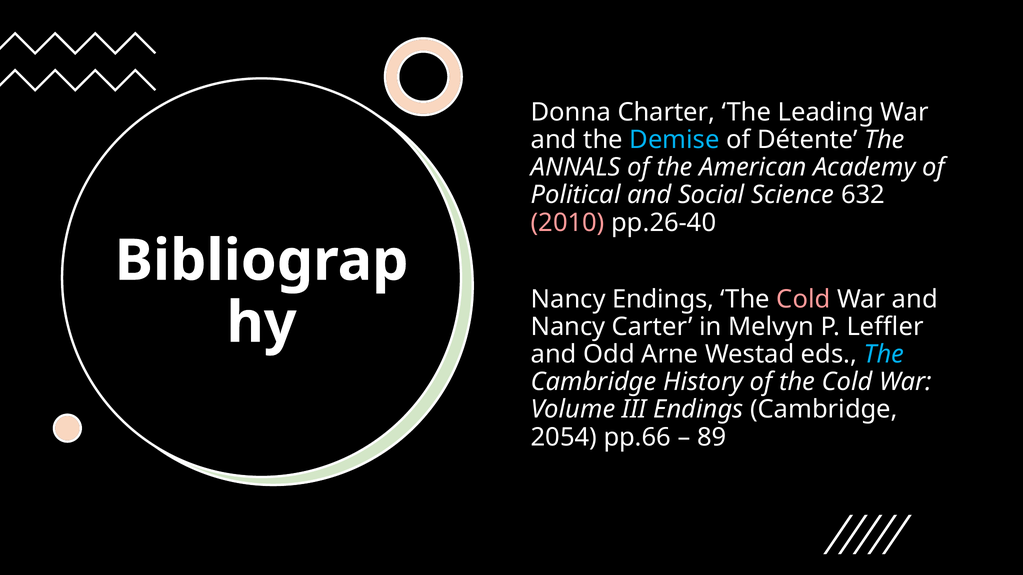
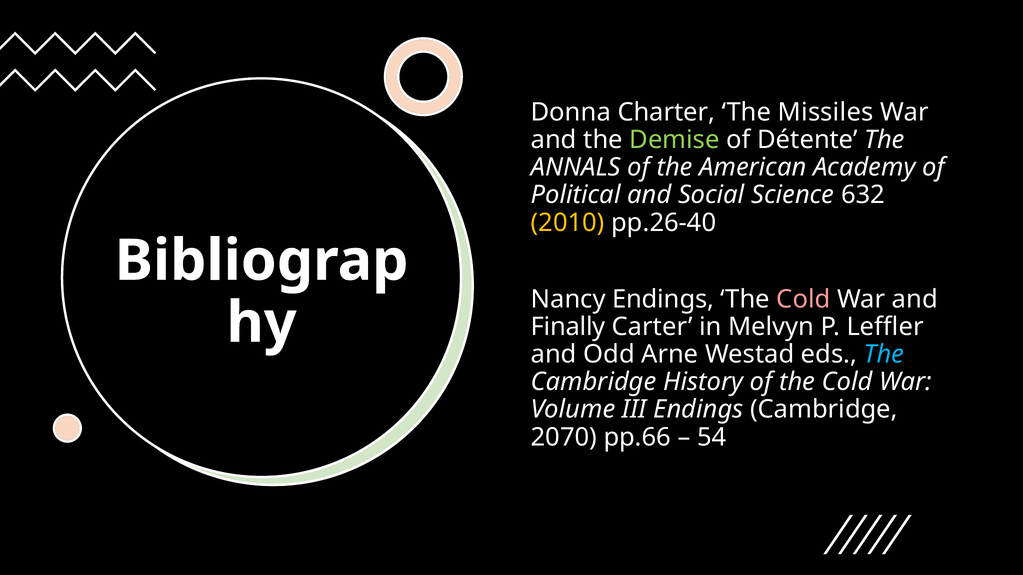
Leading: Leading -> Missiles
Demise colour: light blue -> light green
2010 colour: pink -> yellow
Nancy at (568, 327): Nancy -> Finally
2054: 2054 -> 2070
89: 89 -> 54
